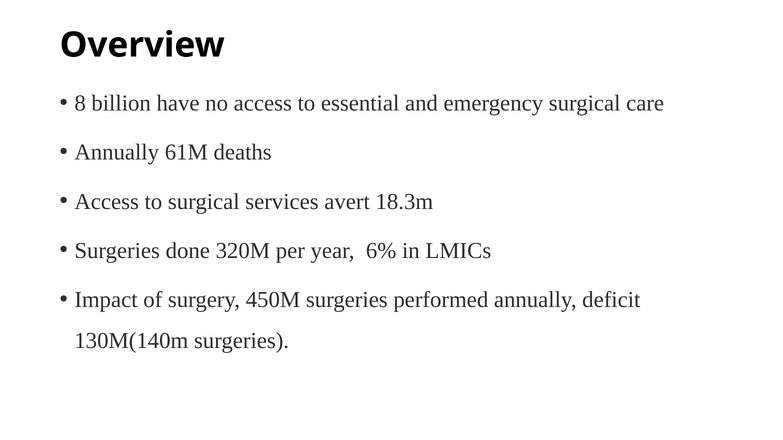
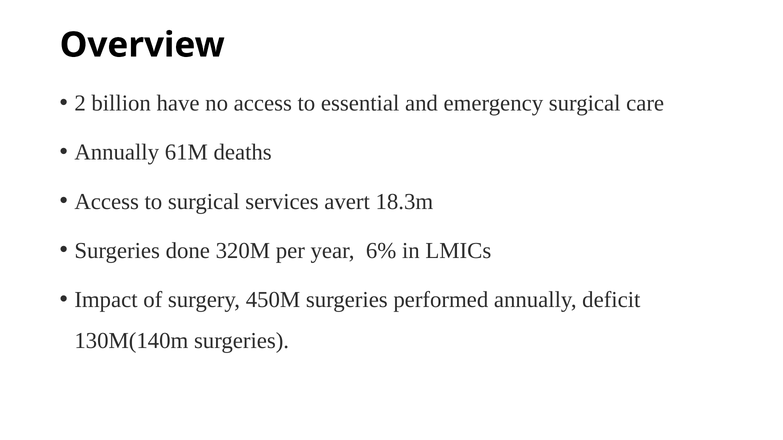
8: 8 -> 2
